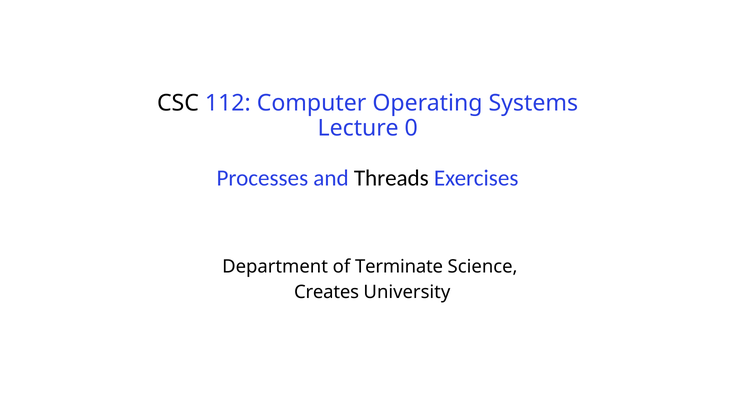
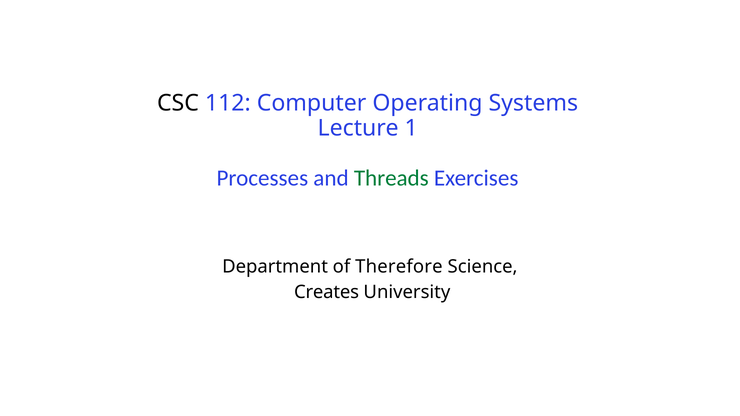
0: 0 -> 1
Threads colour: black -> green
Terminate: Terminate -> Therefore
